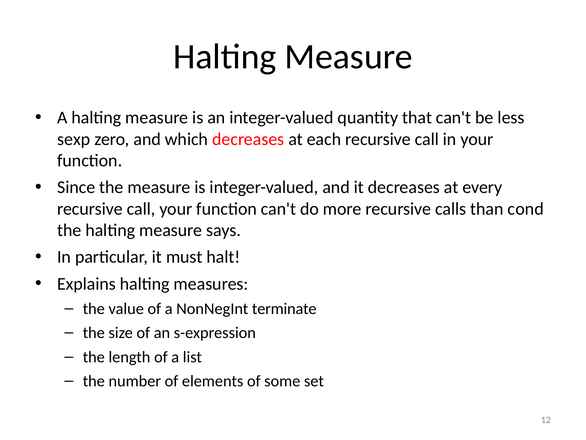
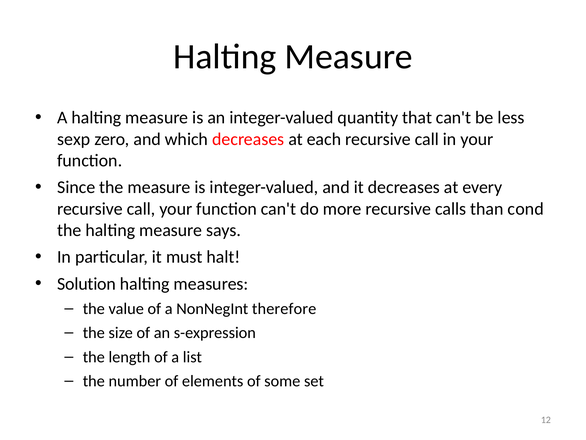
Explains: Explains -> Solution
terminate: terminate -> therefore
